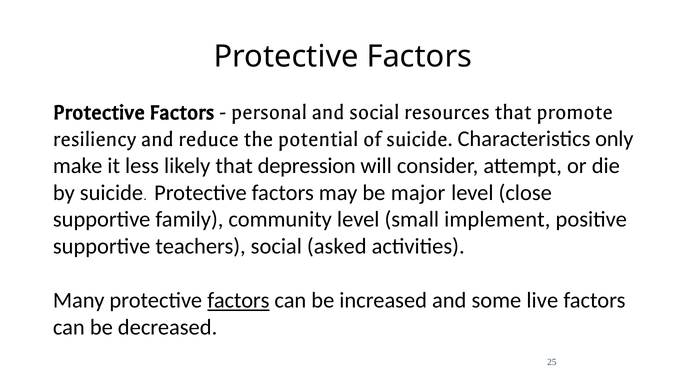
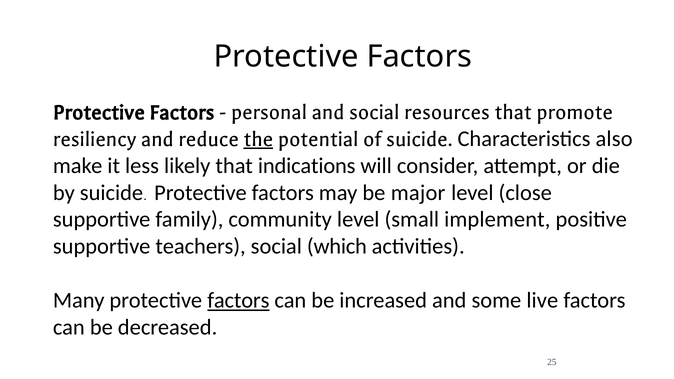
the underline: none -> present
only: only -> also
depression: depression -> indications
asked: asked -> which
